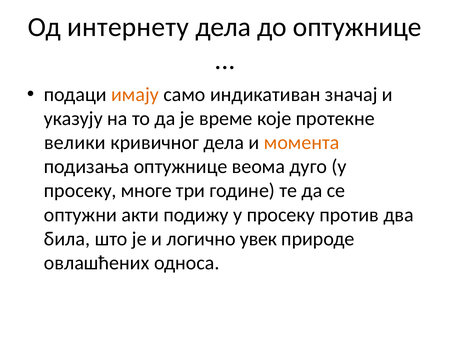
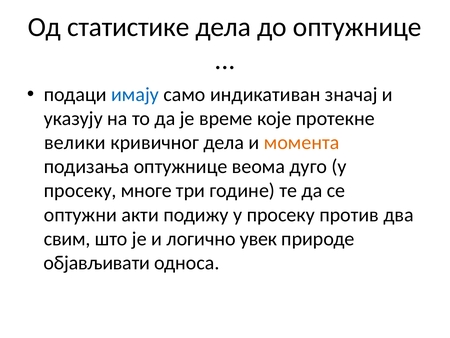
интернету: интернету -> статистике
имају colour: orange -> blue
била: била -> свим
овлашћених: овлашћених -> објављивати
